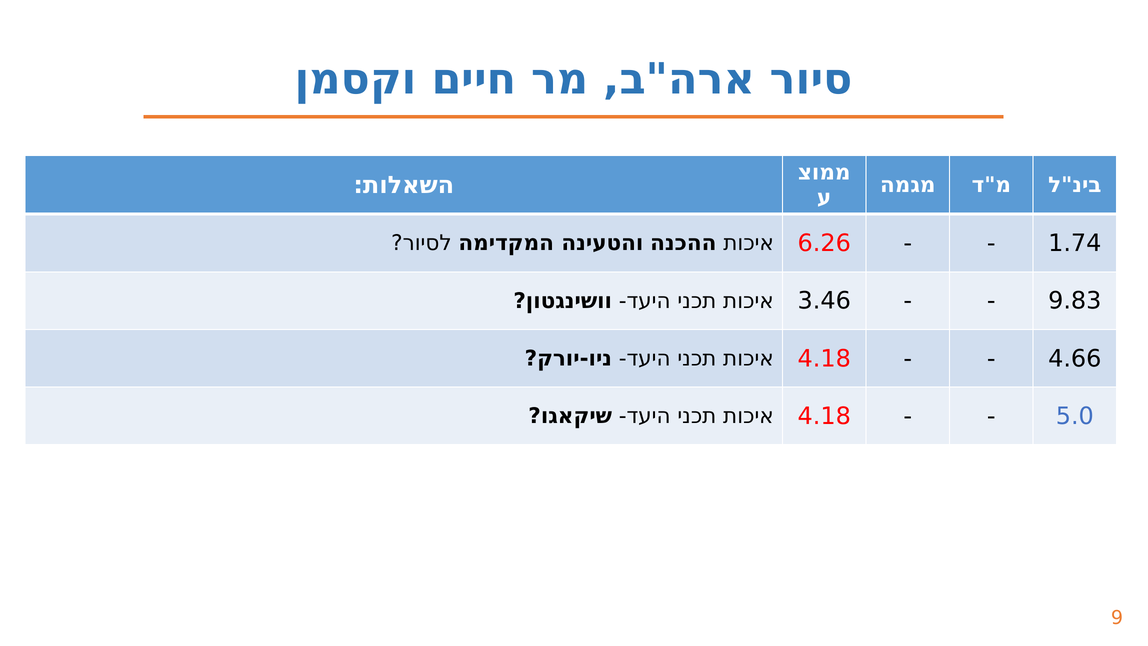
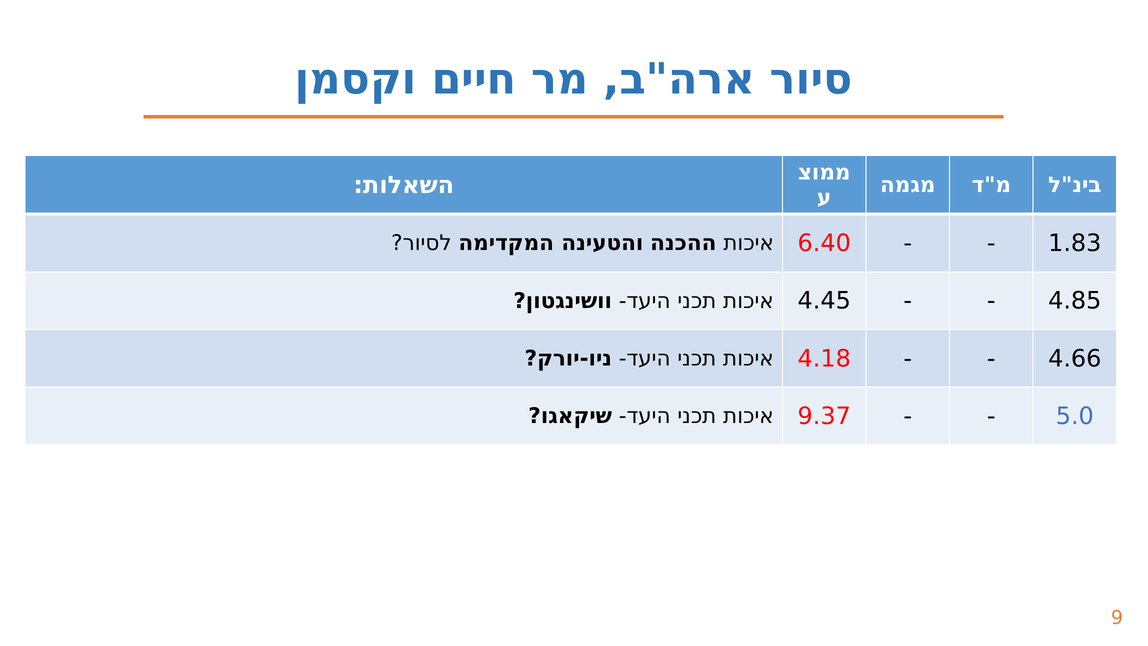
6.26: 6.26 -> 6.40
1.74: 1.74 -> 1.83
3.46: 3.46 -> 4.45
9.83: 9.83 -> 4.85
4.18 at (824, 416): 4.18 -> 9.37
